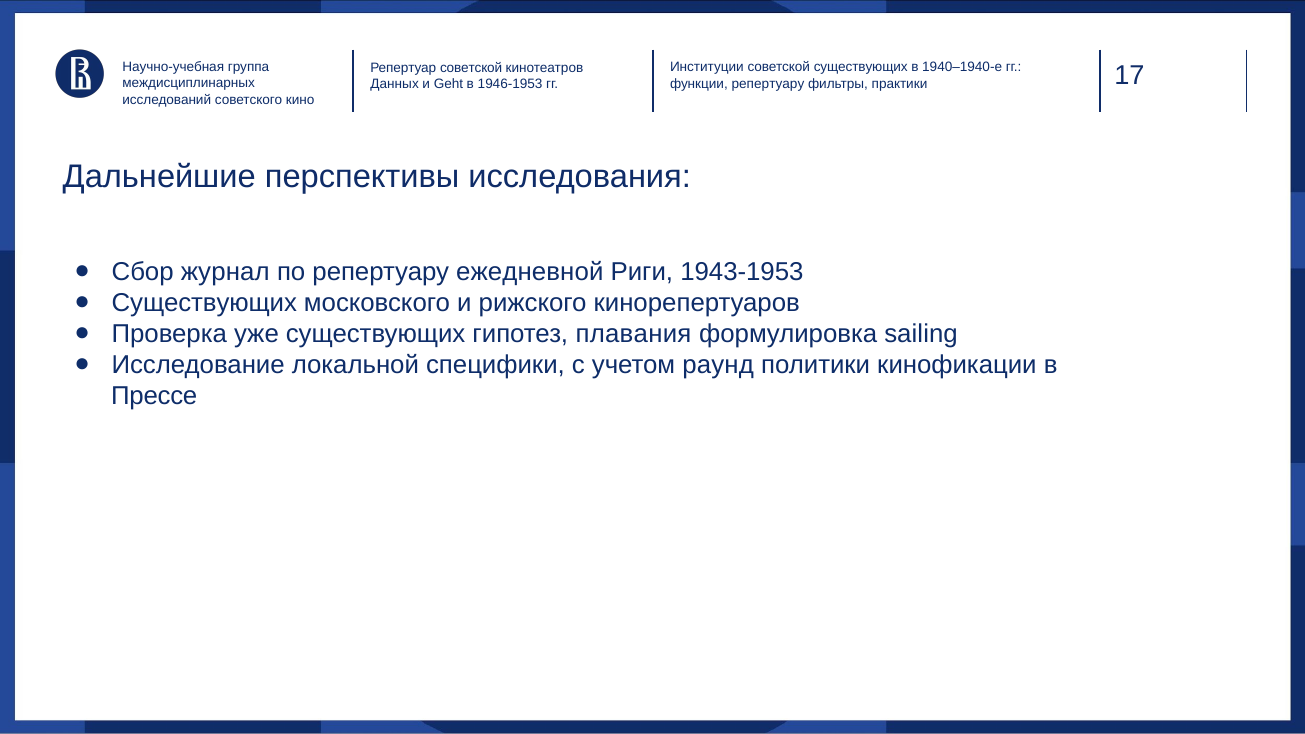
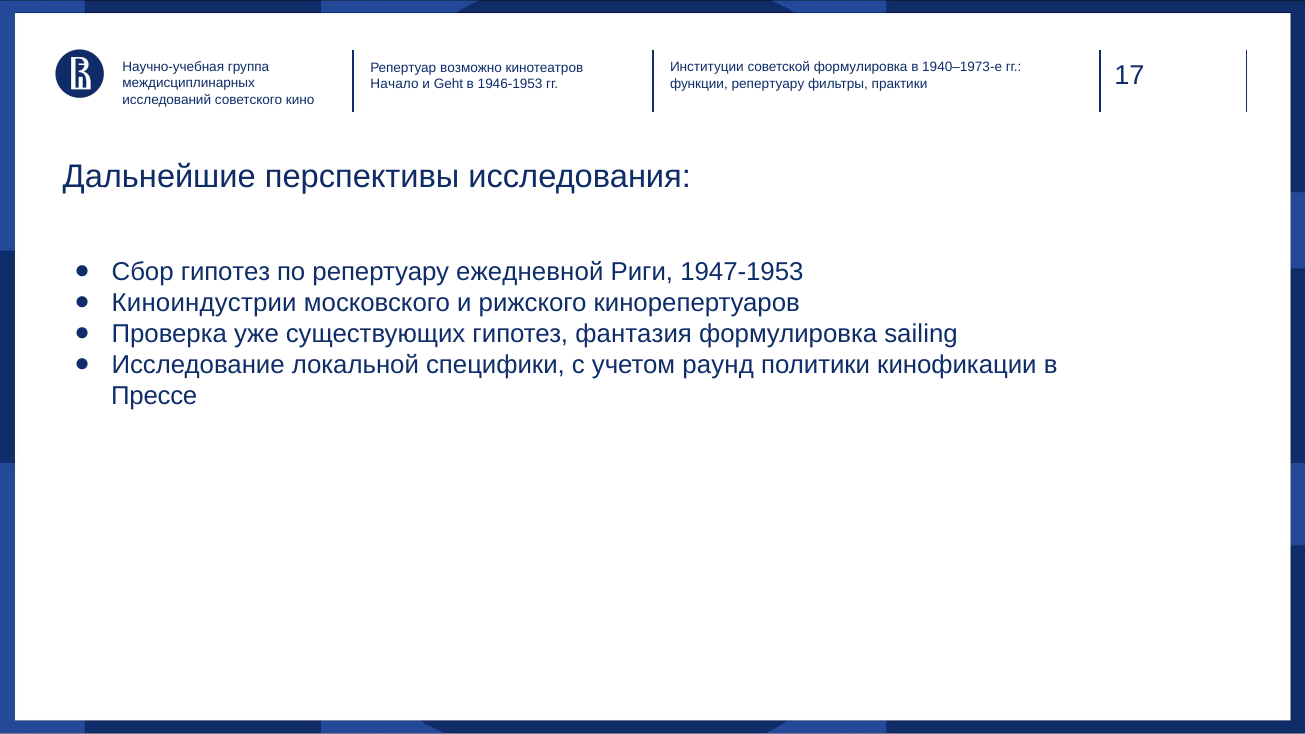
советской существующих: существующих -> формулировка
1940–1940-е: 1940–1940-е -> 1940–1973-е
Репертуар советской: советской -> возможно
Данных: Данных -> Начало
Сбор журнал: журнал -> гипотез
1943-1953: 1943-1953 -> 1947-1953
Существующих at (204, 303): Существующих -> Киноиндустрии
плавания: плавания -> фантазия
